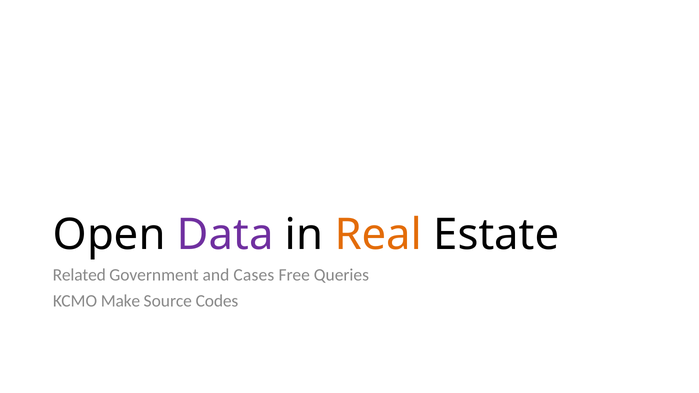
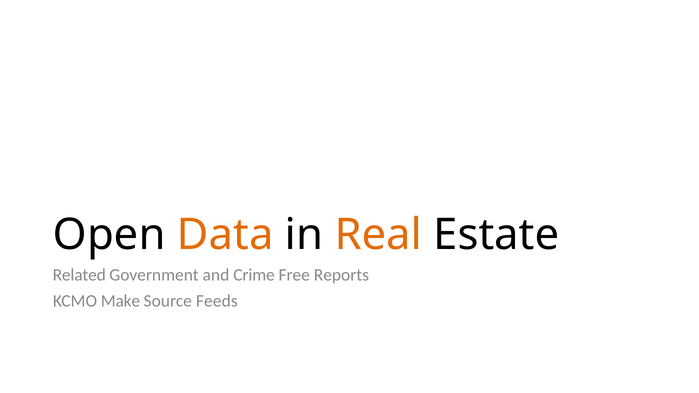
Data colour: purple -> orange
Cases: Cases -> Crime
Queries: Queries -> Reports
Codes: Codes -> Feeds
